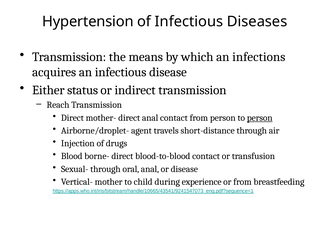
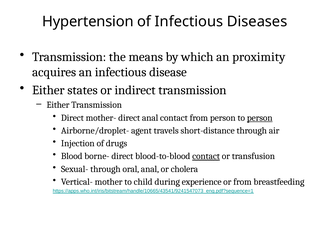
infections: infections -> proximity
status: status -> states
Reach at (58, 105): Reach -> Either
contact at (206, 157) underline: none -> present
or disease: disease -> cholera
